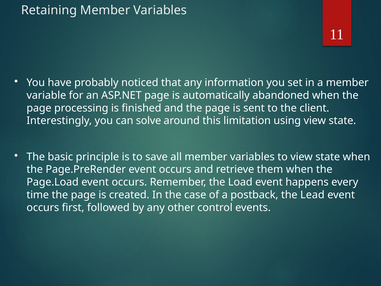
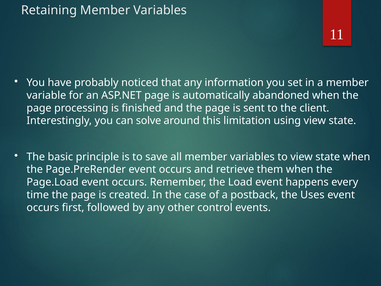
Lead: Lead -> Uses
